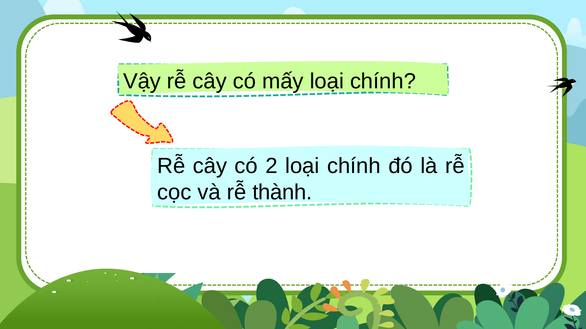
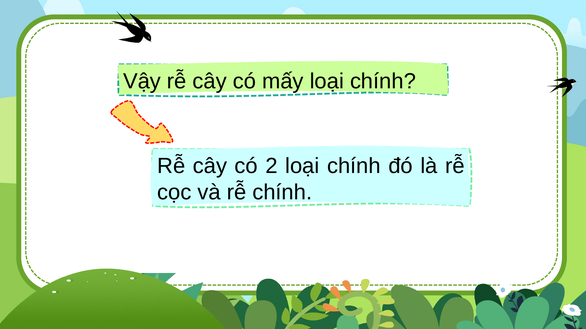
rễ thành: thành -> chính
